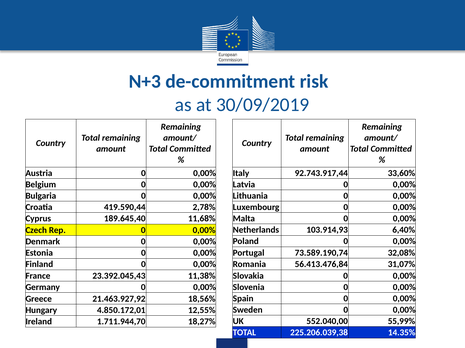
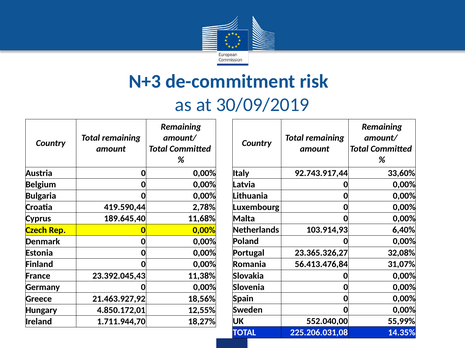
73.589.190,74: 73.589.190,74 -> 23.365.326,27
225.206.039,38: 225.206.039,38 -> 225.206.031,08
